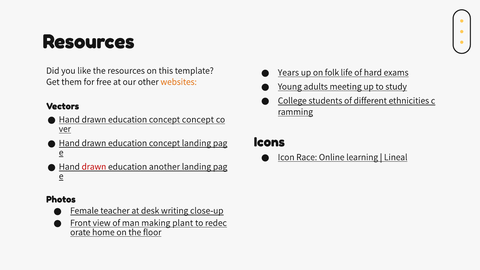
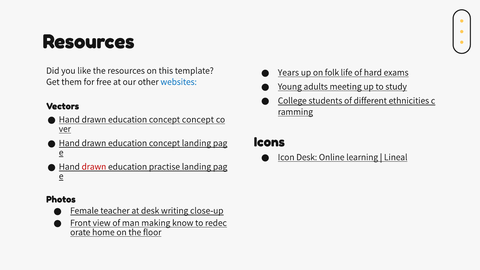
websites colour: orange -> blue
Icon Race: Race -> Desk
another: another -> practise
plant: plant -> know
